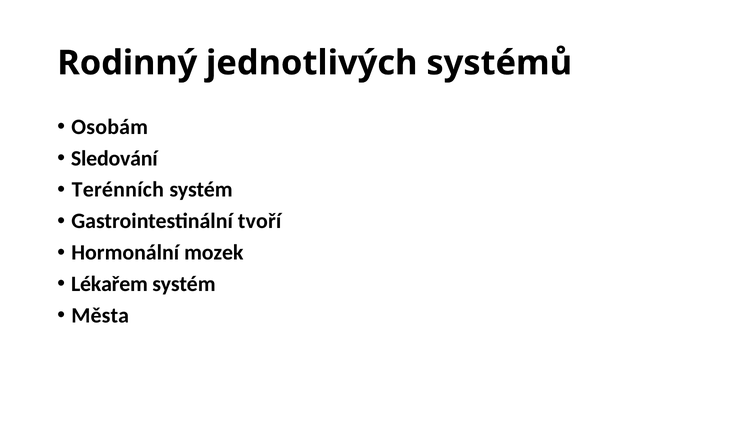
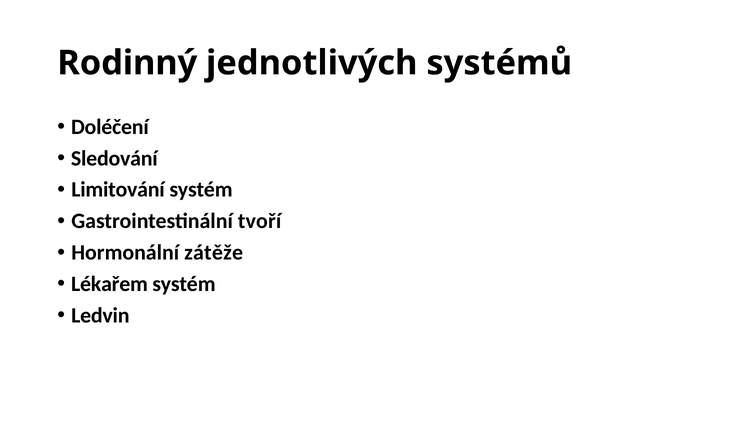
Osobám: Osobám -> Doléčení
Terénních: Terénních -> Limitování
mozek: mozek -> zátěže
Města: Města -> Ledvin
